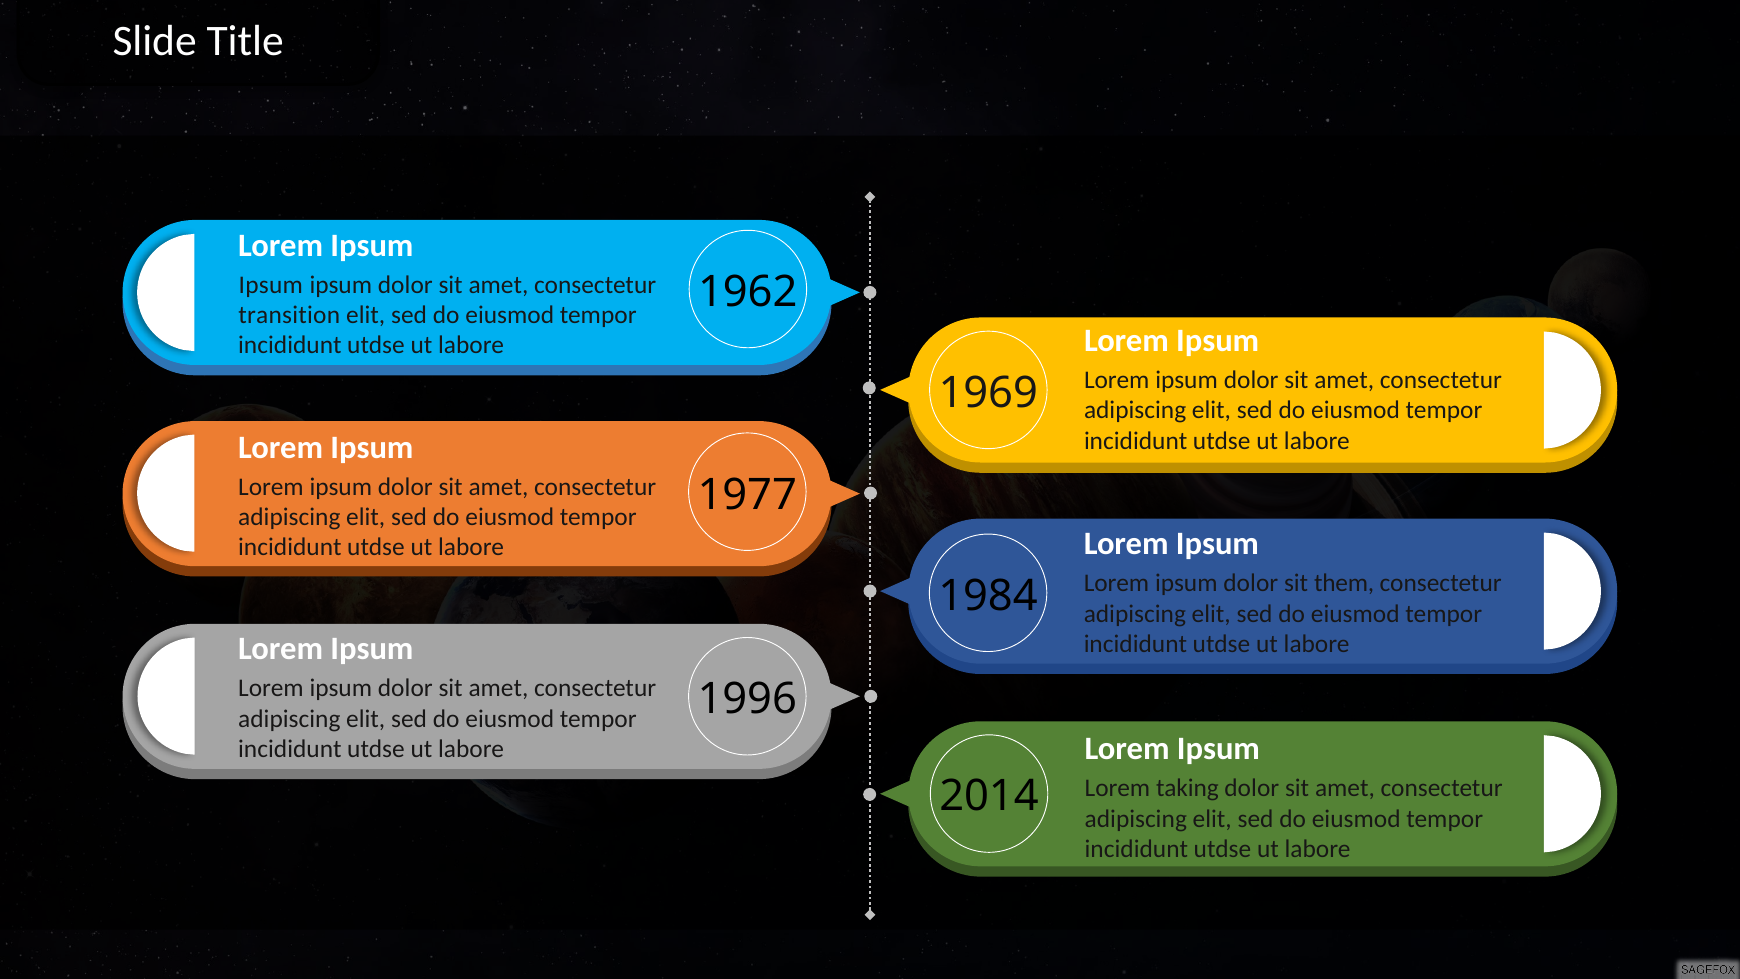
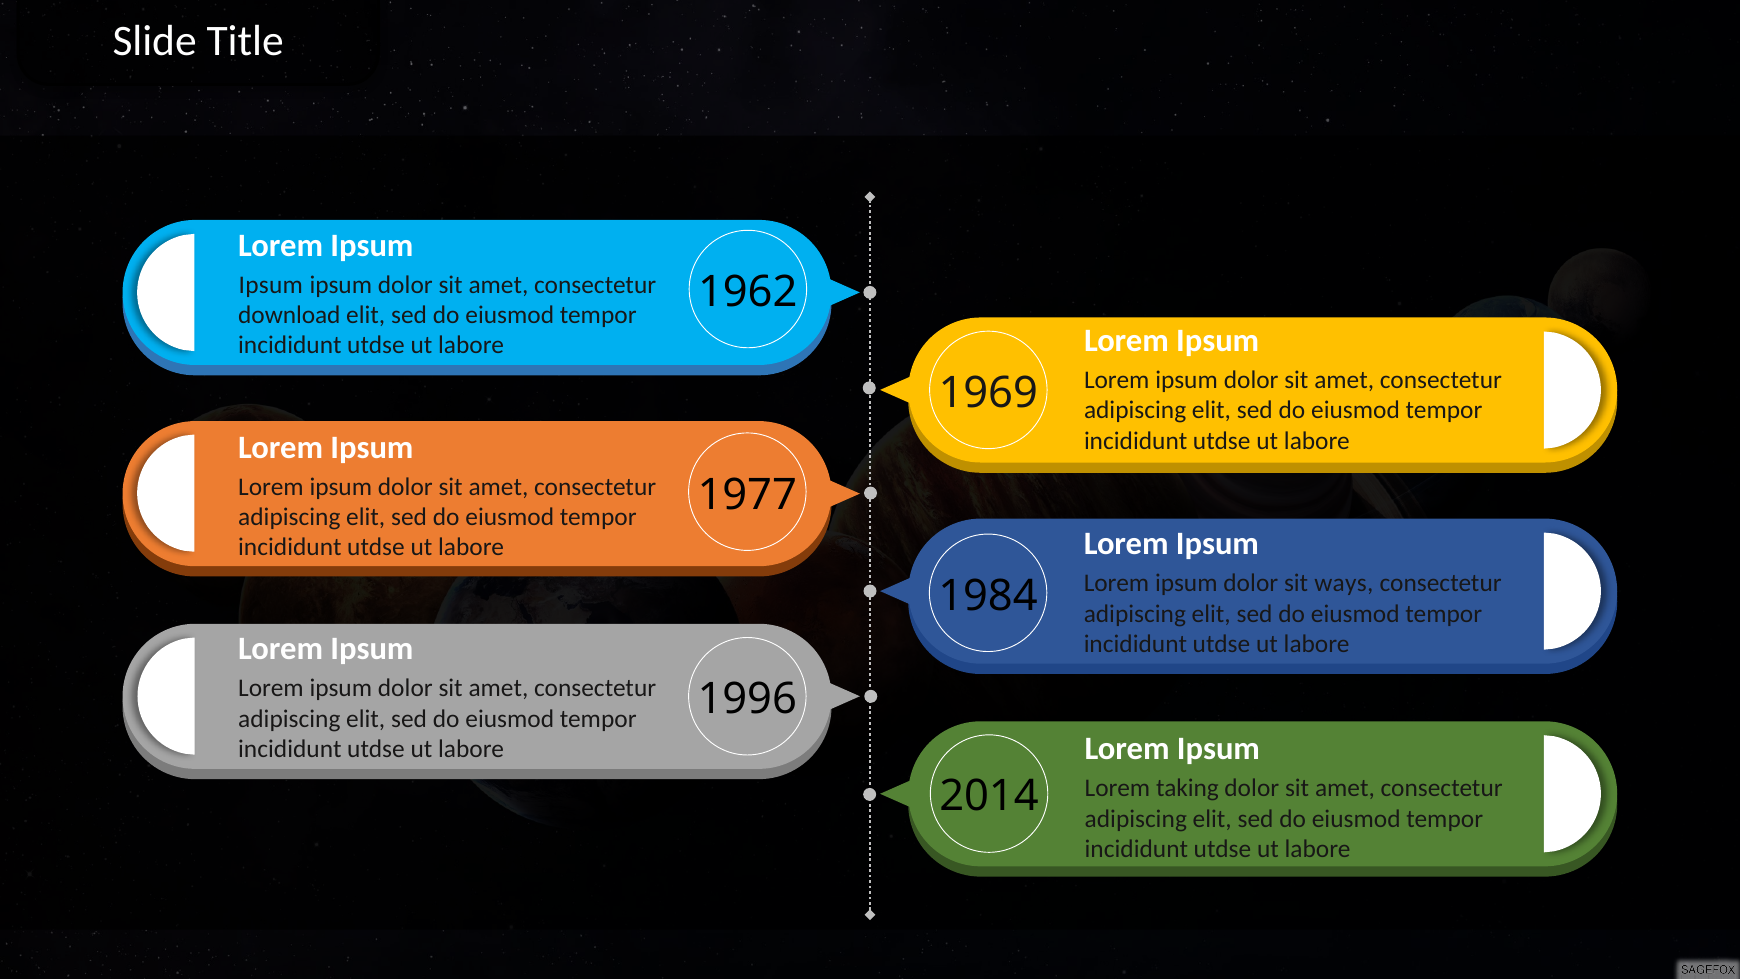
transition: transition -> download
them: them -> ways
